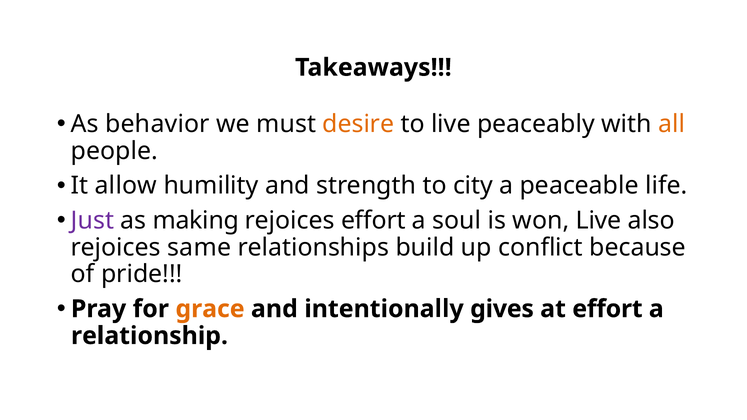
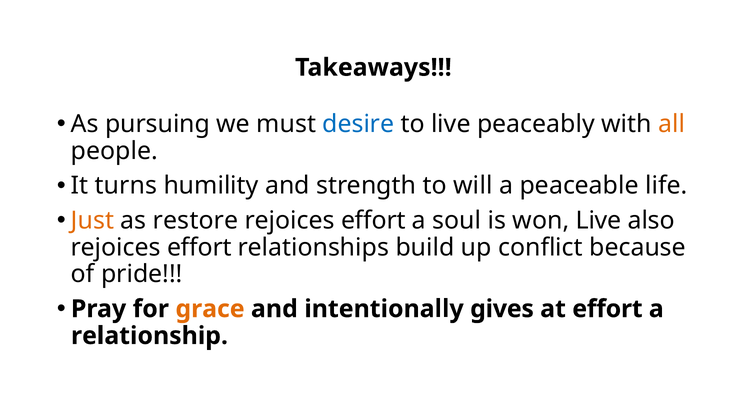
behavior: behavior -> pursuing
desire colour: orange -> blue
allow: allow -> turns
city: city -> will
Just colour: purple -> orange
making: making -> restore
same at (199, 247): same -> effort
